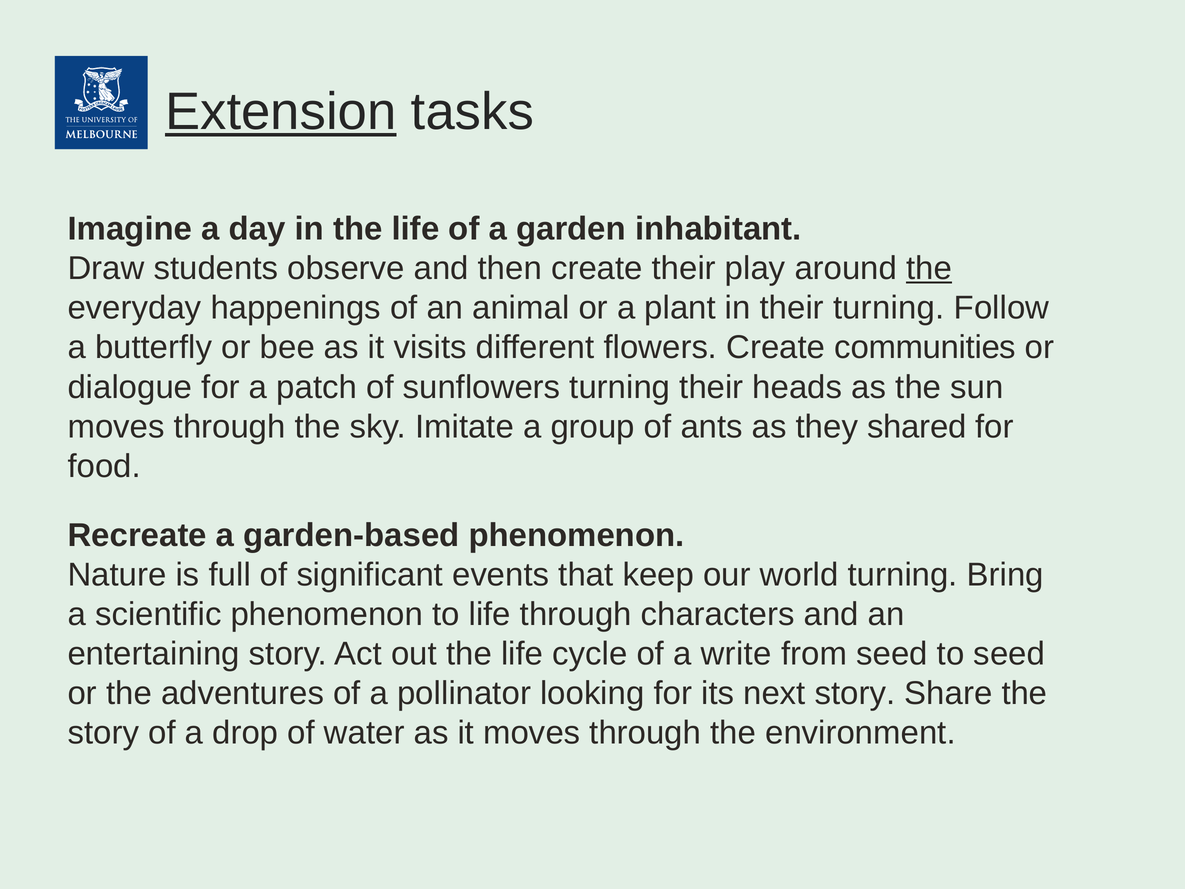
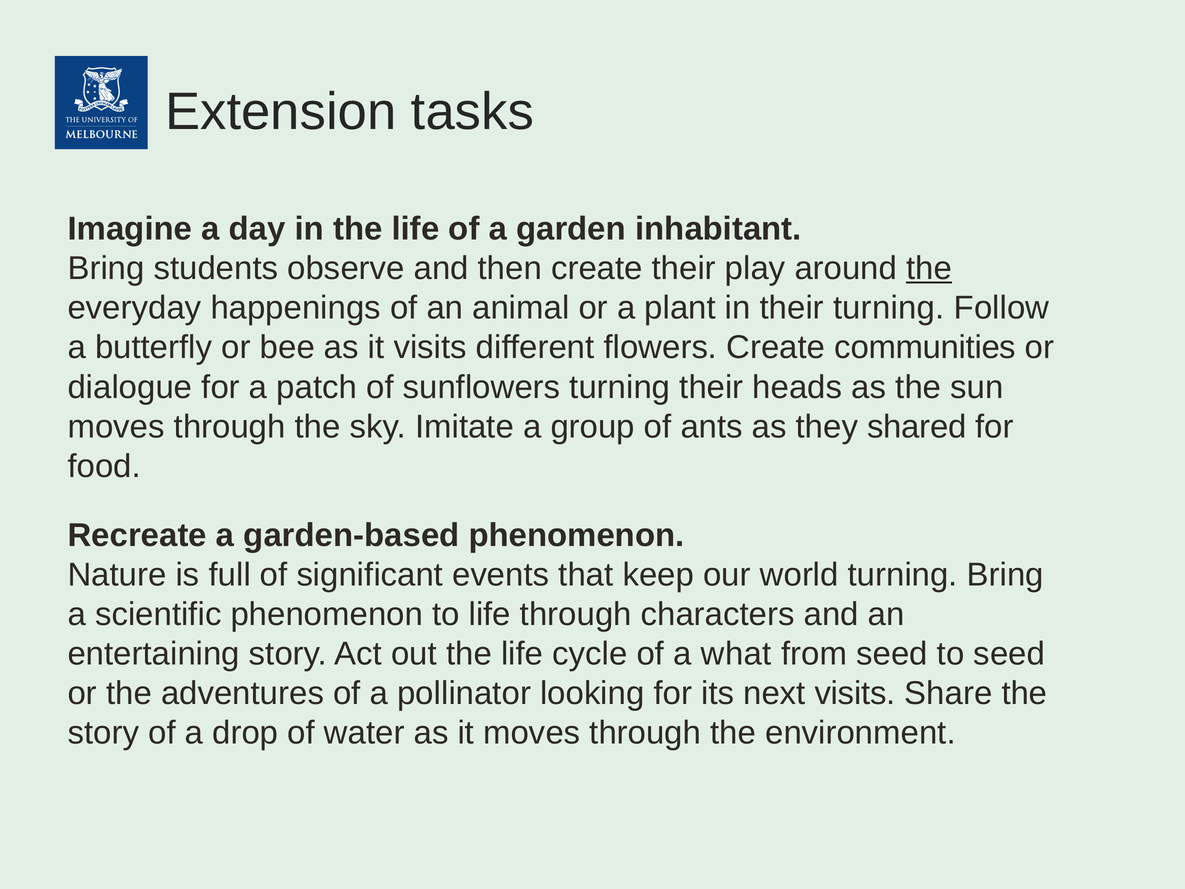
Extension underline: present -> none
Draw at (106, 268): Draw -> Bring
write: write -> what
next story: story -> visits
